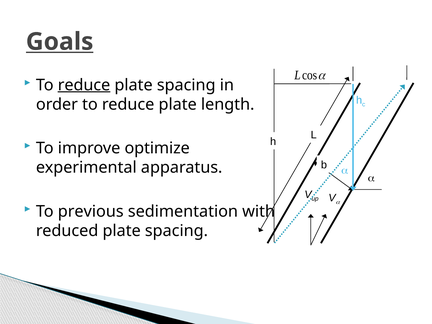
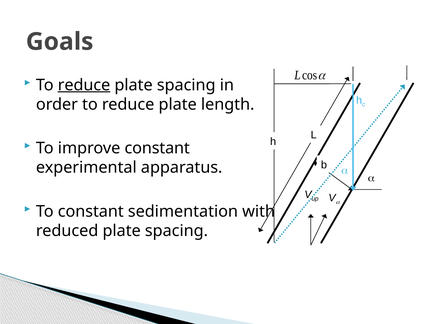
Goals underline: present -> none
improve optimize: optimize -> constant
To previous: previous -> constant
